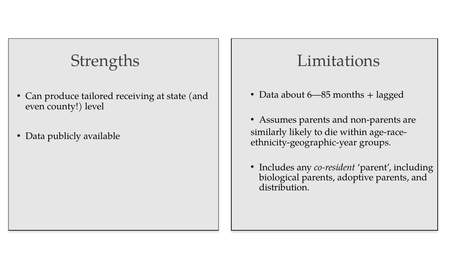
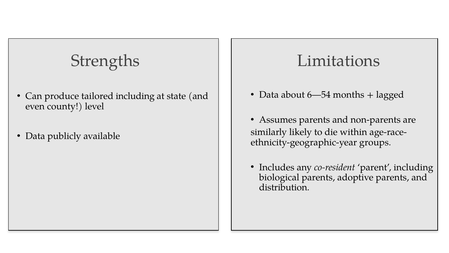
6—85: 6—85 -> 6—54
tailored receiving: receiving -> including
